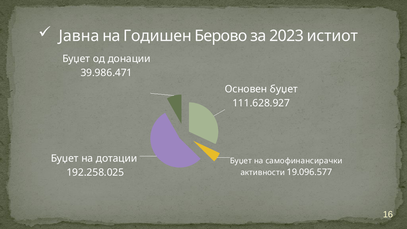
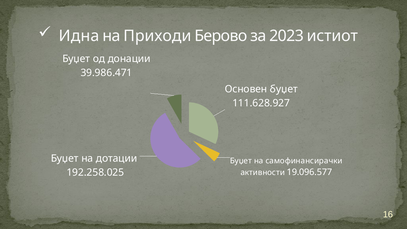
Јавна: Јавна -> Идна
Годишен: Годишен -> Приходи
